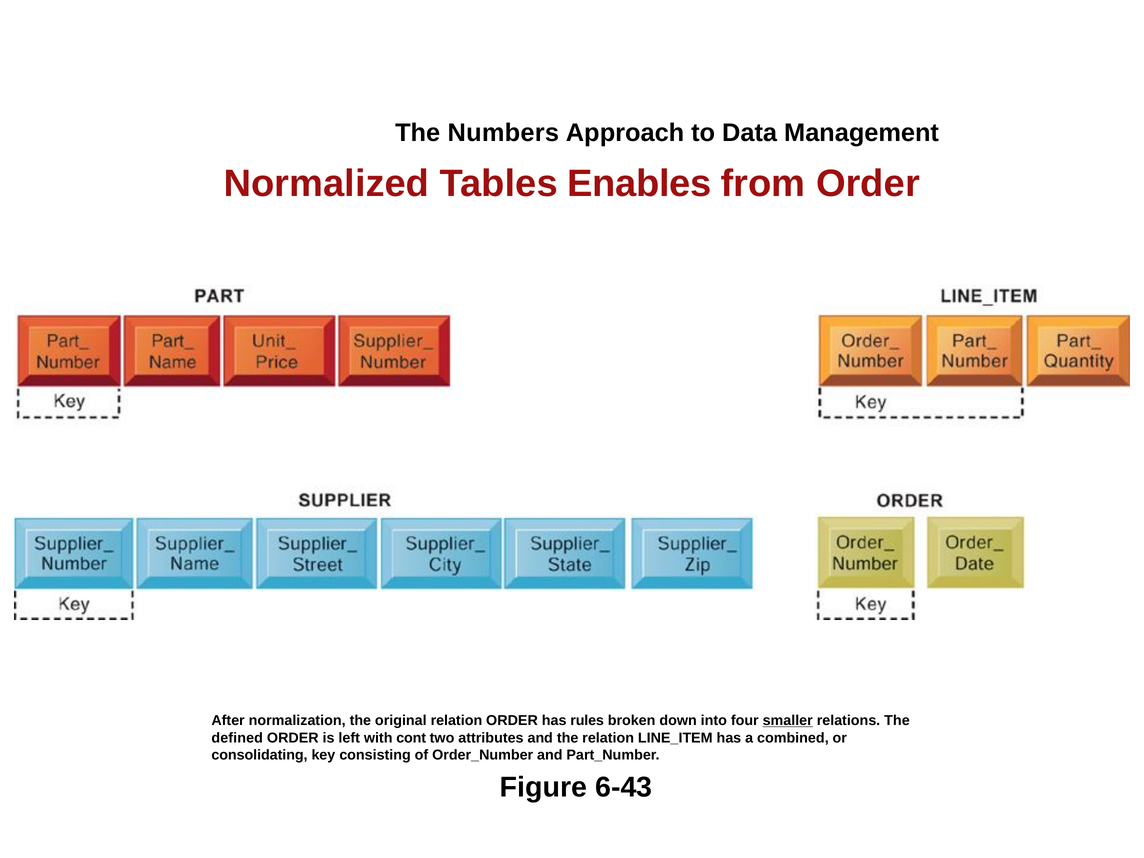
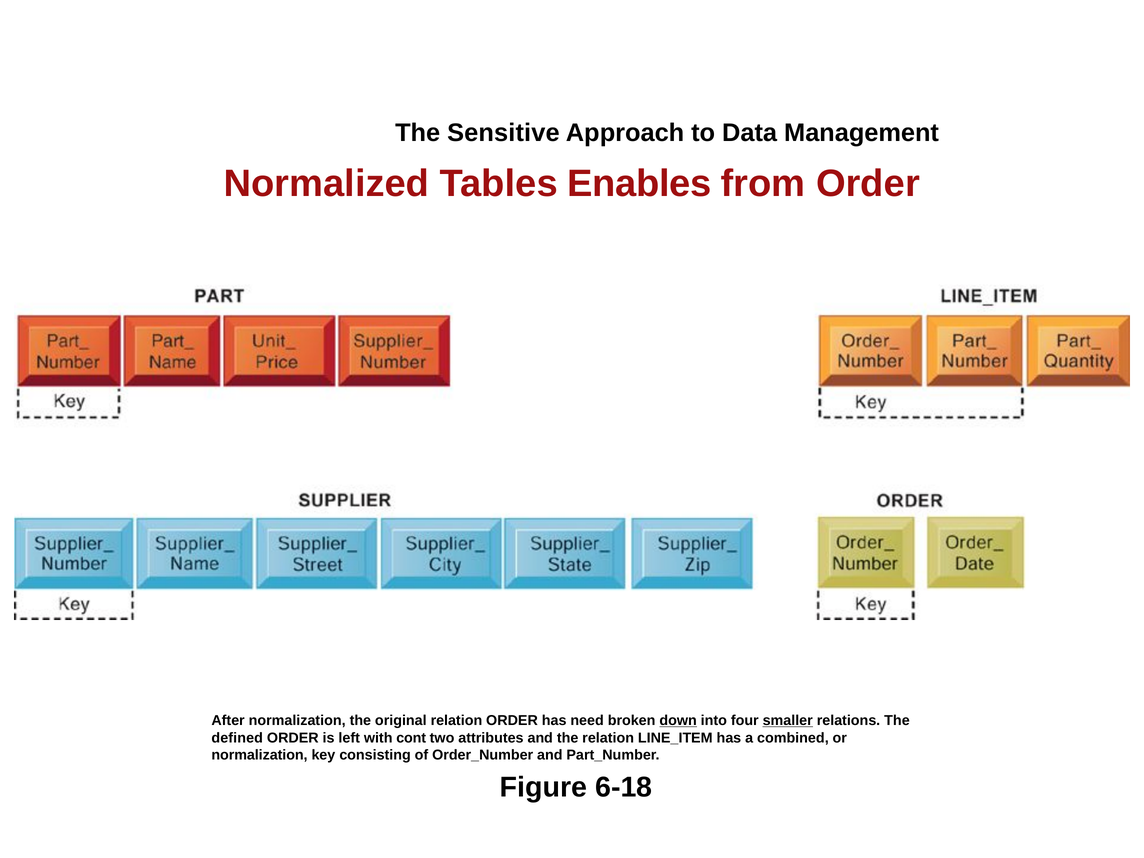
Numbers: Numbers -> Sensitive
rules: rules -> need
down underline: none -> present
consolidating at (259, 755): consolidating -> normalization
6-43: 6-43 -> 6-18
